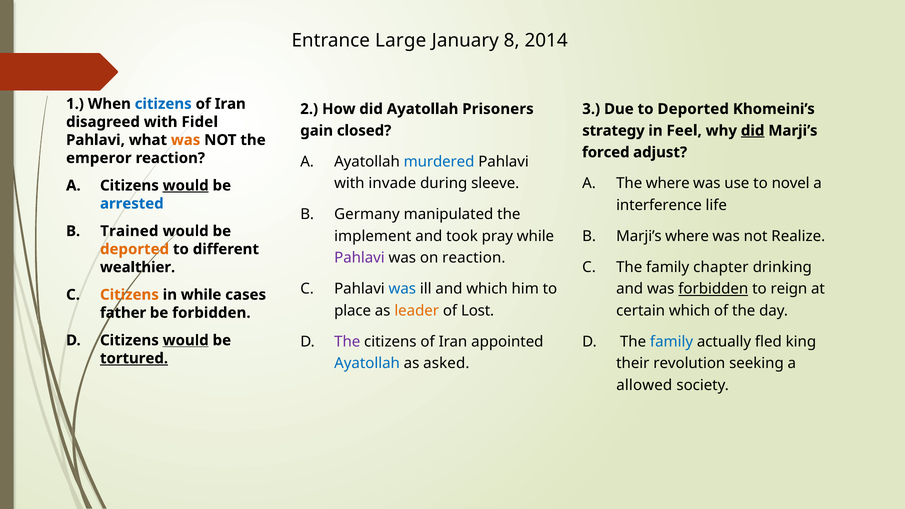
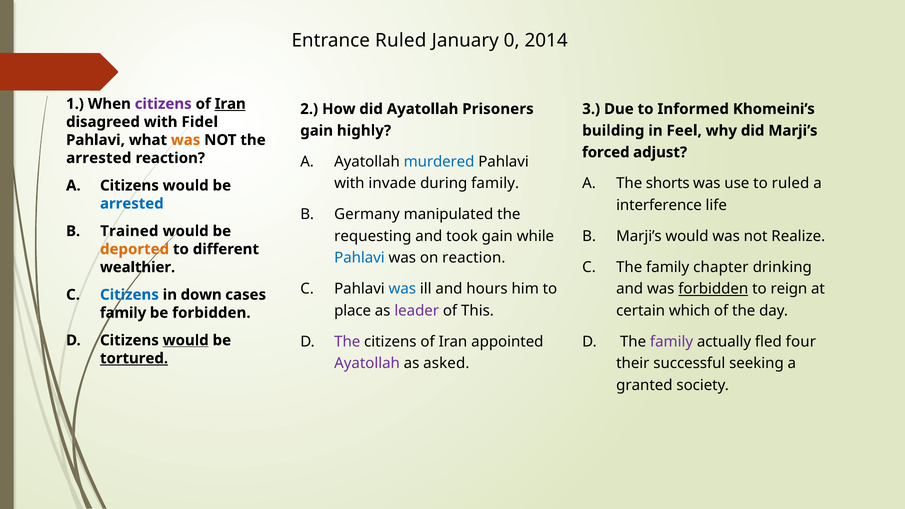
Entrance Large: Large -> Ruled
8: 8 -> 0
citizens at (163, 104) colour: blue -> purple
Iran at (230, 104) underline: none -> present
to Deported: Deported -> Informed
closed: closed -> highly
strategy: strategy -> building
did at (753, 131) underline: present -> none
emperor at (99, 158): emperor -> arrested
during sleeve: sleeve -> family
The where: where -> shorts
to novel: novel -> ruled
would at (186, 186) underline: present -> none
implement: implement -> requesting
took pray: pray -> gain
Marji’s where: where -> would
Pahlavi at (359, 258) colour: purple -> blue
and which: which -> hours
Citizens at (129, 295) colour: orange -> blue
in while: while -> down
leader colour: orange -> purple
Lost: Lost -> This
father at (123, 313): father -> family
family at (672, 342) colour: blue -> purple
king: king -> four
Ayatollah at (367, 363) colour: blue -> purple
revolution: revolution -> successful
allowed: allowed -> granted
